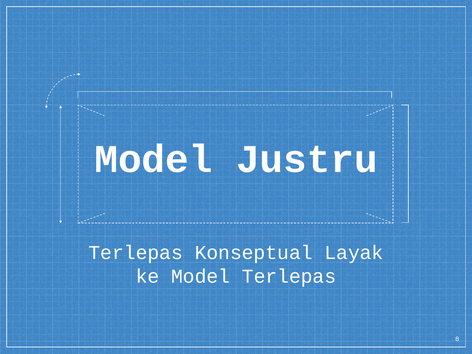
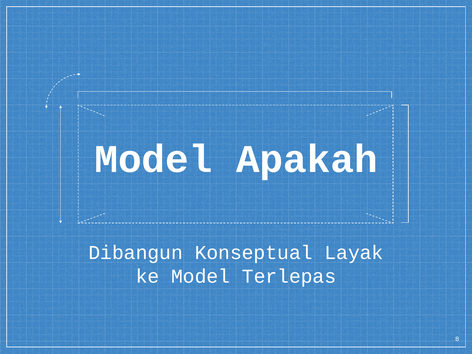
Justru: Justru -> Apakah
Terlepas at (136, 253): Terlepas -> Dibangun
